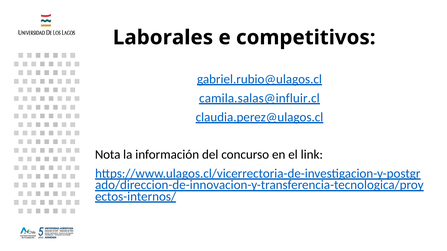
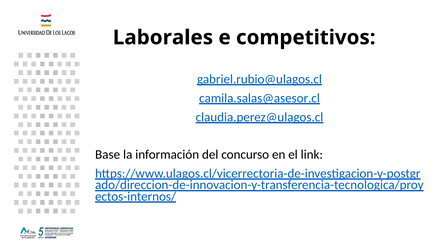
camila.salas@influir.cl: camila.salas@influir.cl -> camila.salas@asesor.cl
Nota: Nota -> Base
